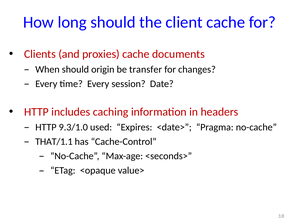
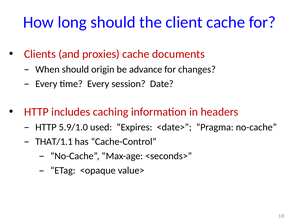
transfer: transfer -> advance
9.3/1.0: 9.3/1.0 -> 5.9/1.0
